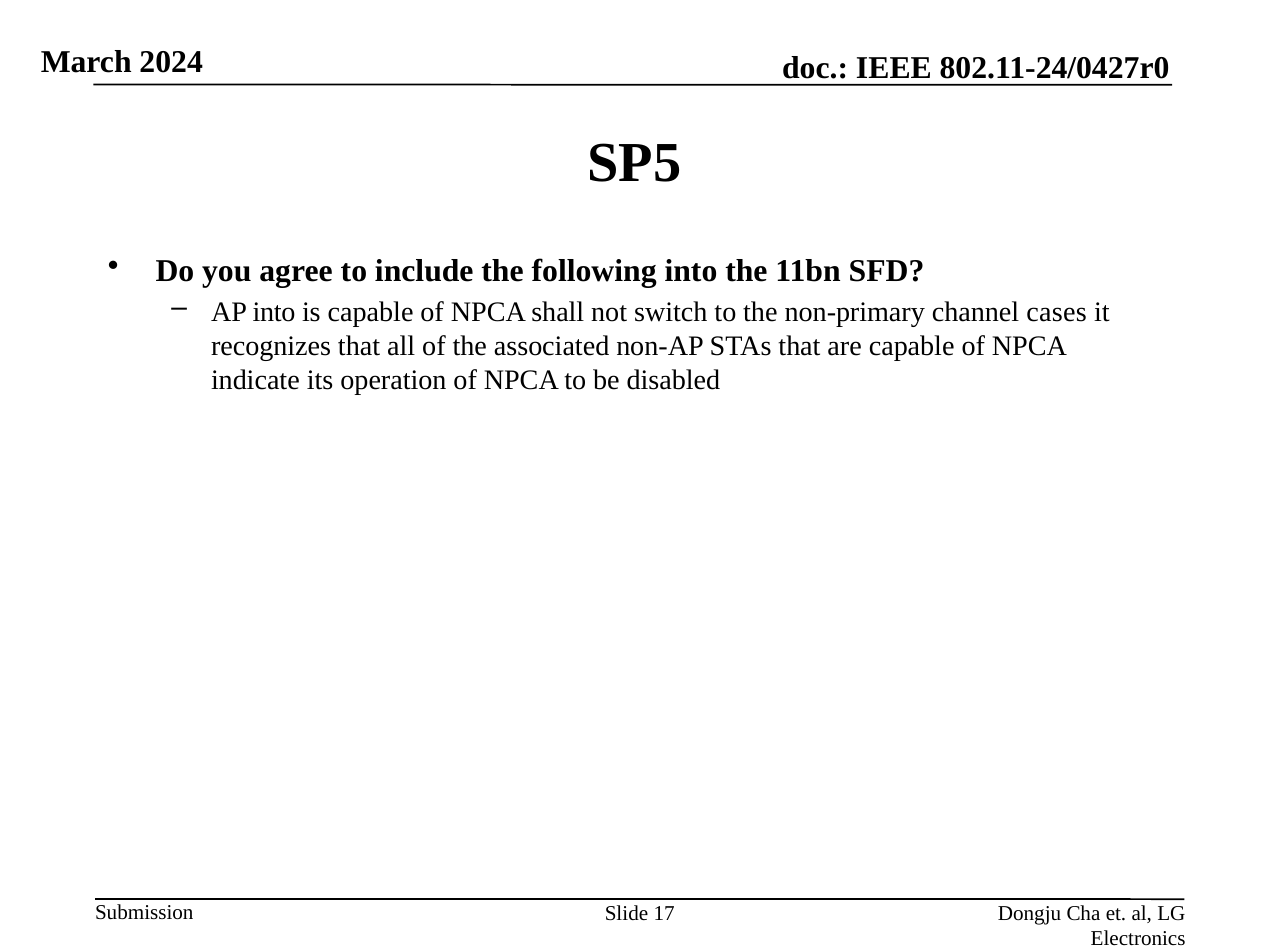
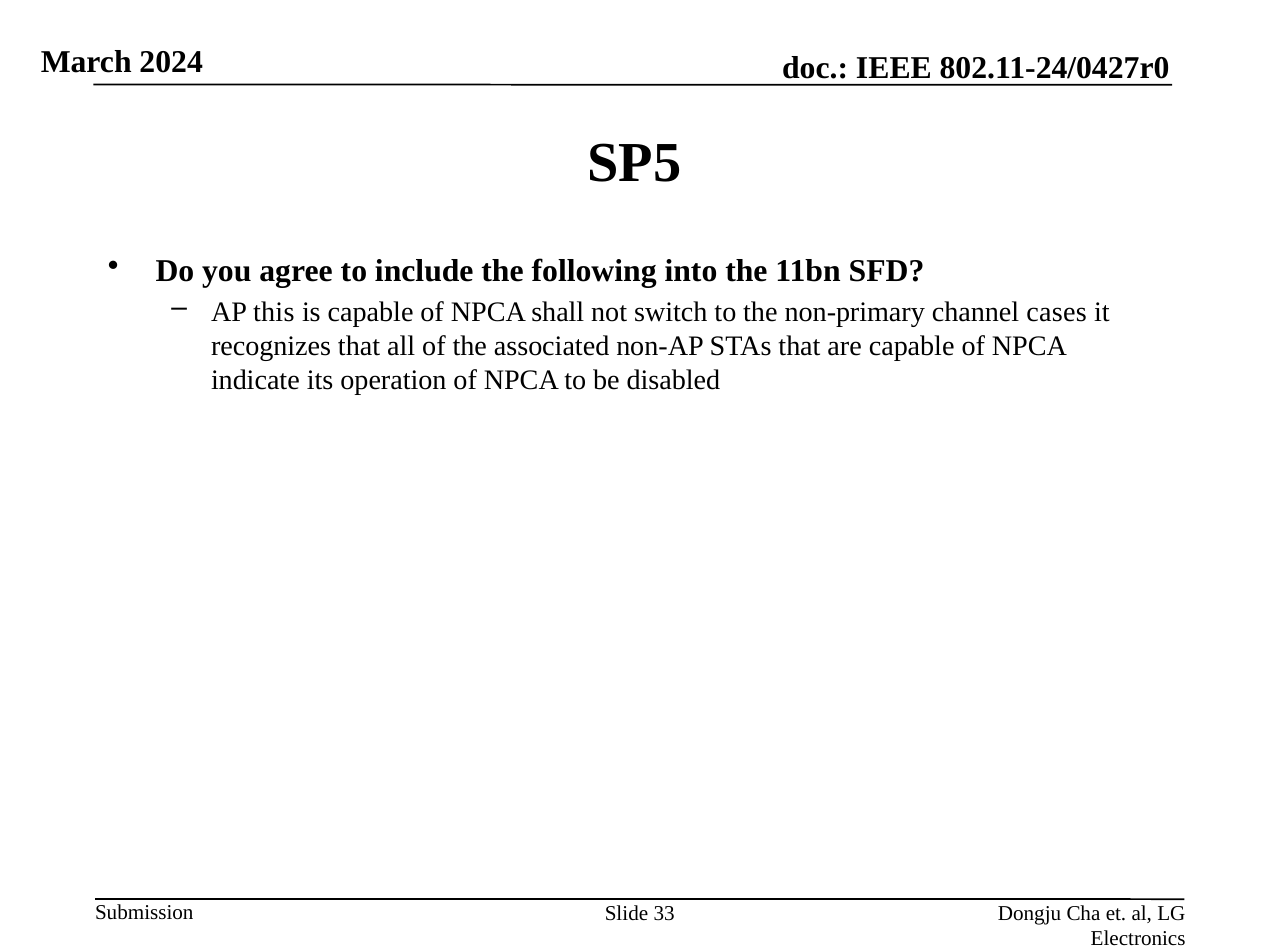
AP into: into -> this
17: 17 -> 33
